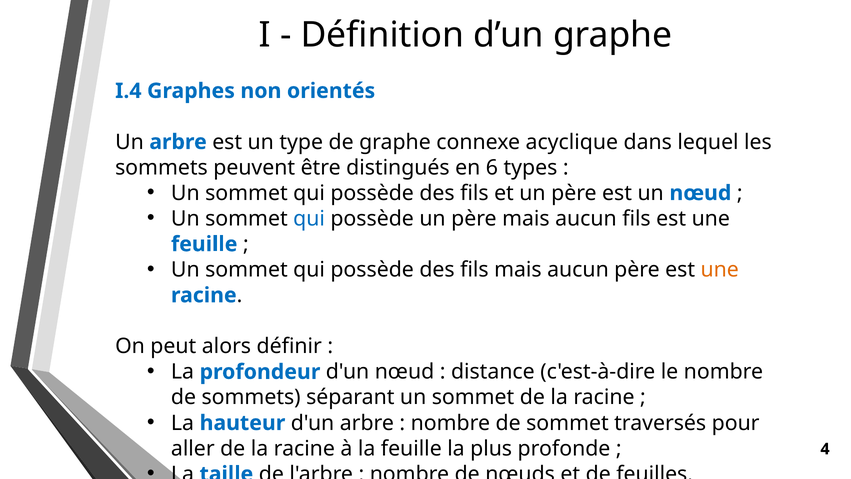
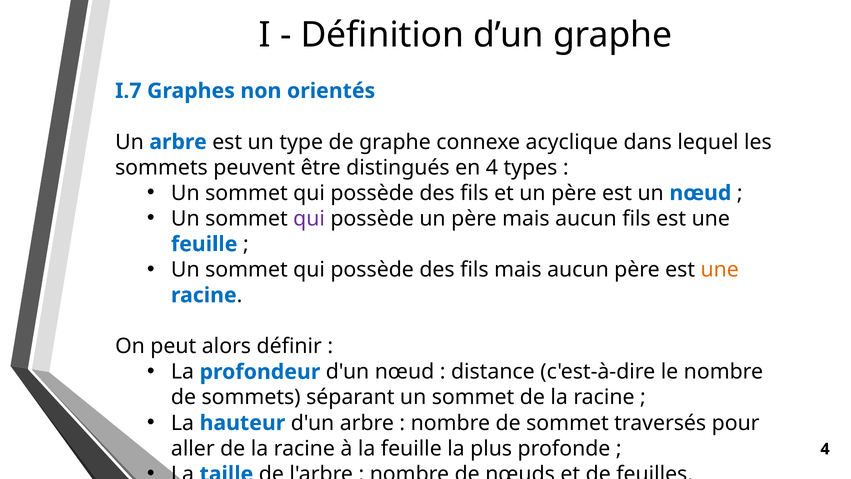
I.4: I.4 -> I.7
en 6: 6 -> 4
qui at (309, 218) colour: blue -> purple
